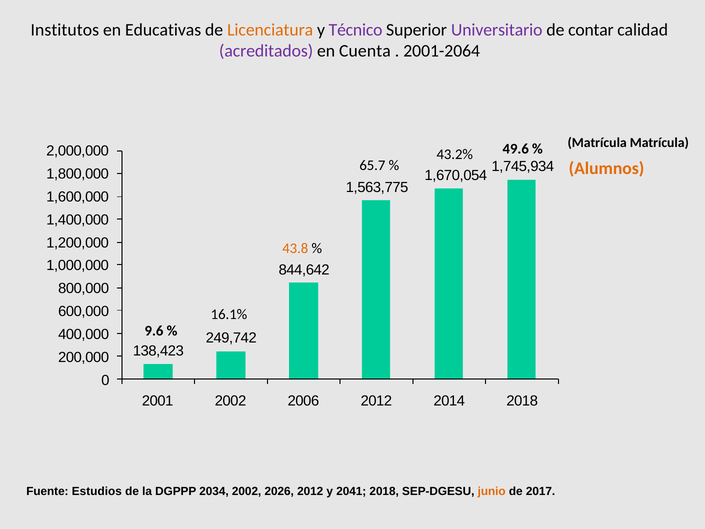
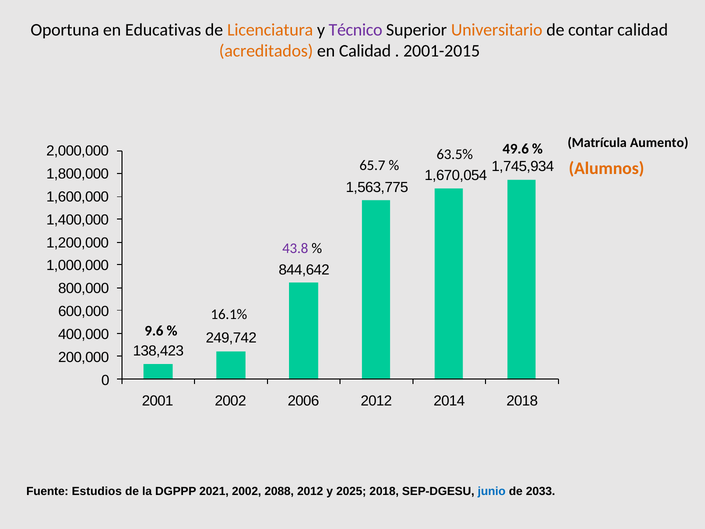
Institutos: Institutos -> Oportuna
Universitario colour: purple -> orange
acreditados colour: purple -> orange
en Cuenta: Cuenta -> Calidad
2001-2064: 2001-2064 -> 2001-2015
Matrícula Matrícula: Matrícula -> Aumento
43.2%: 43.2% -> 63.5%
43.8 colour: orange -> purple
2034: 2034 -> 2021
2026: 2026 -> 2088
2041: 2041 -> 2025
junio colour: orange -> blue
2017: 2017 -> 2033
